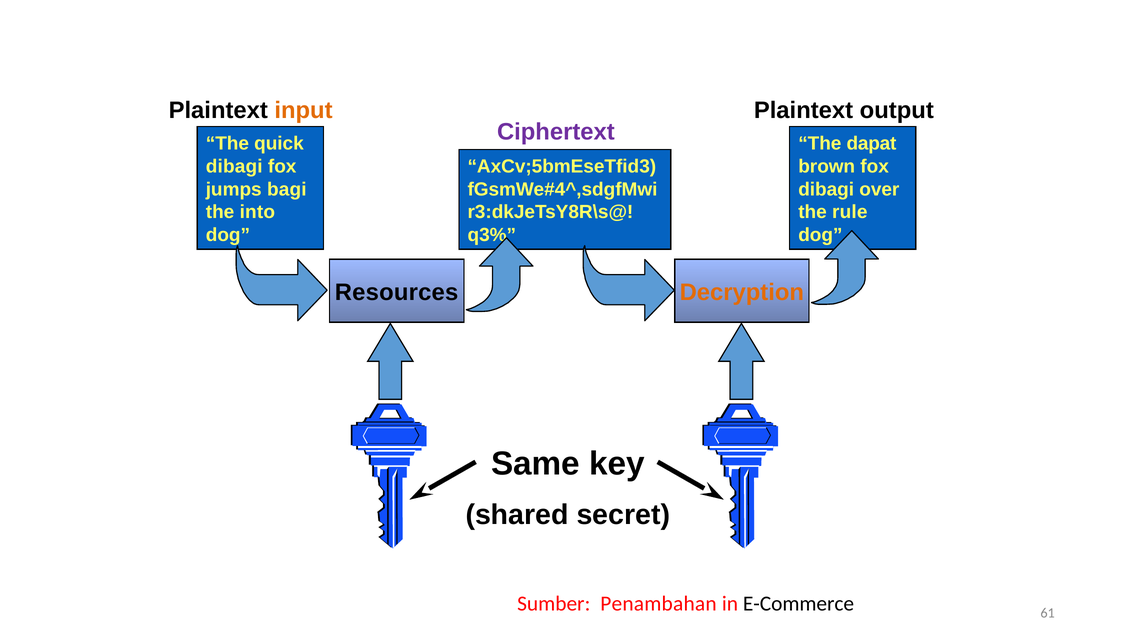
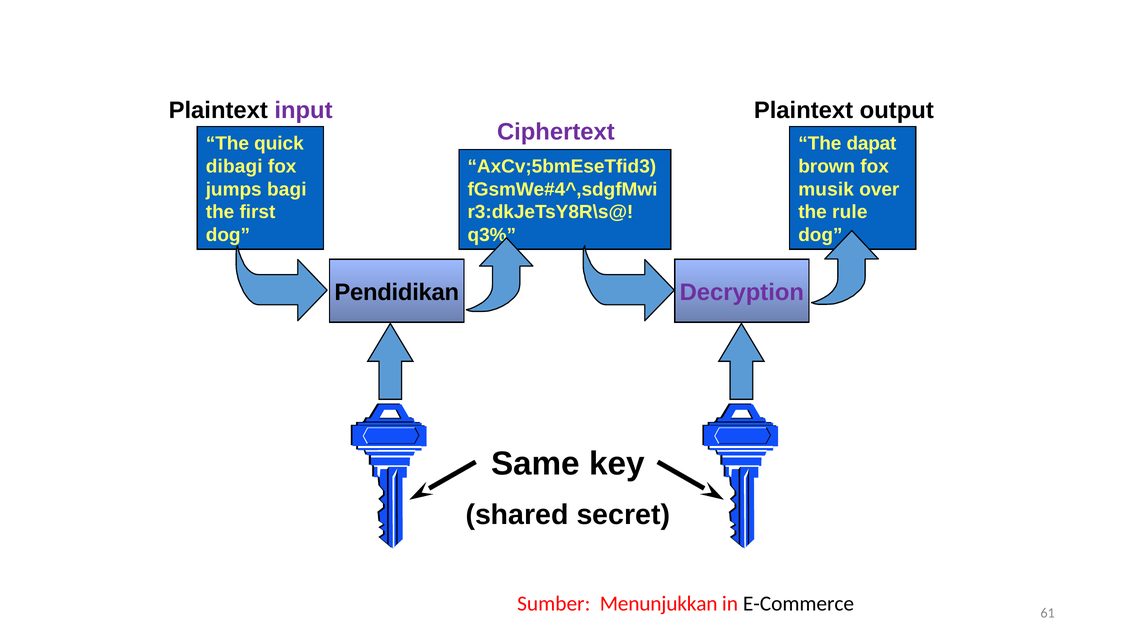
input colour: orange -> purple
dibagi at (826, 189): dibagi -> musik
into: into -> first
Resources: Resources -> Pendidikan
Decryption colour: orange -> purple
Penambahan: Penambahan -> Menunjukkan
